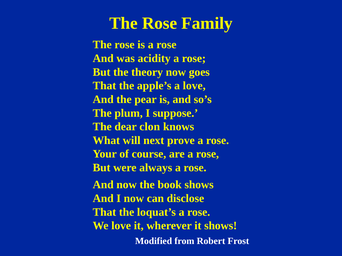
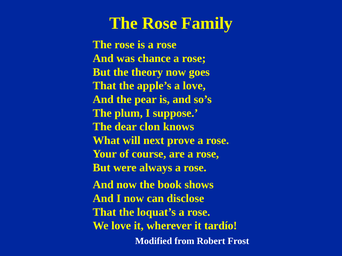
acidity: acidity -> chance
it shows: shows -> tardío
